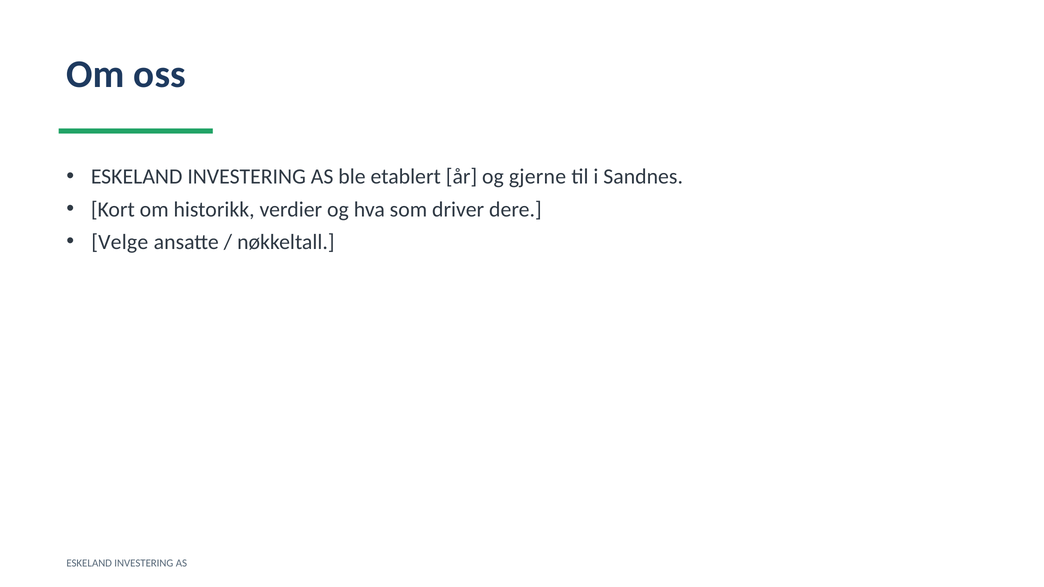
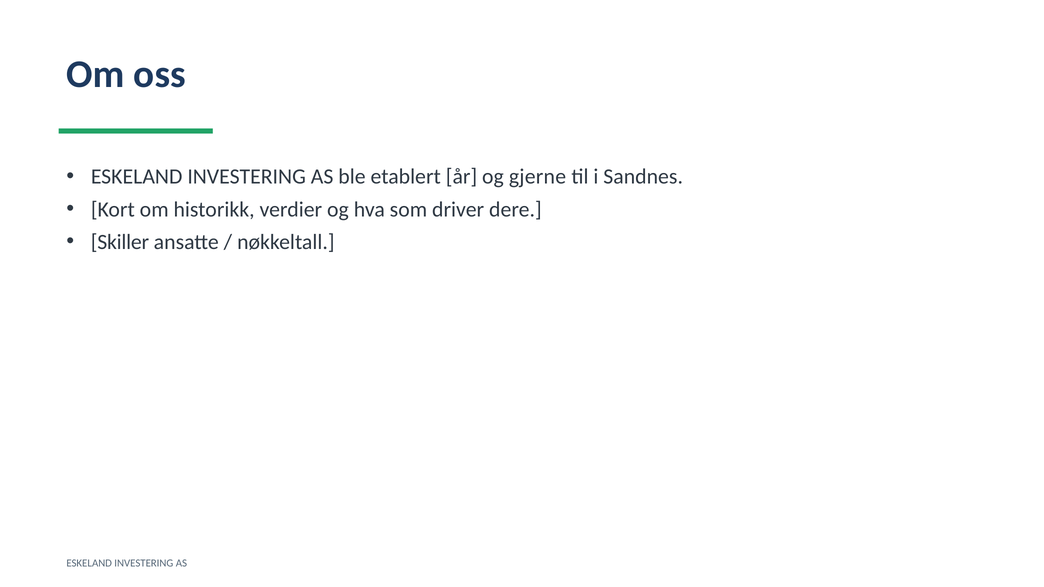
Velge: Velge -> Skiller
